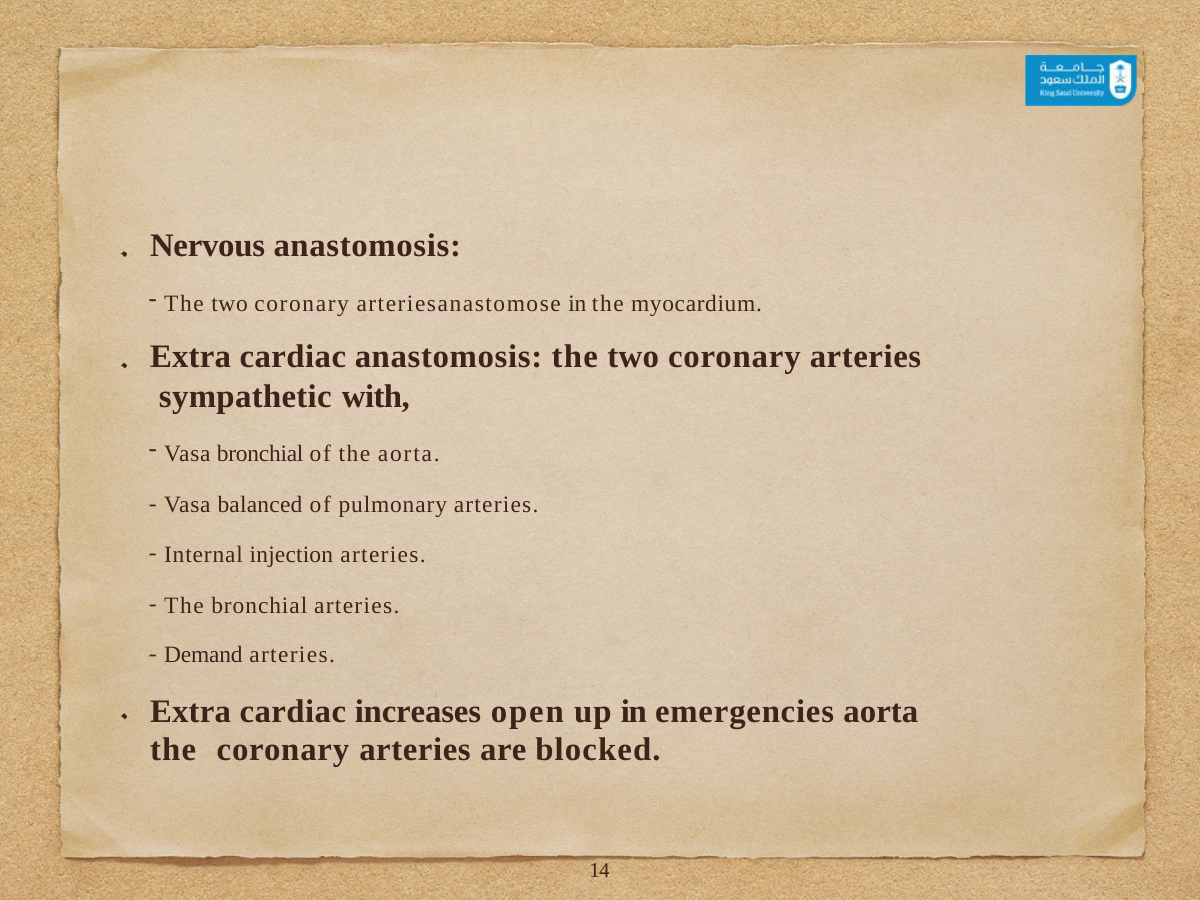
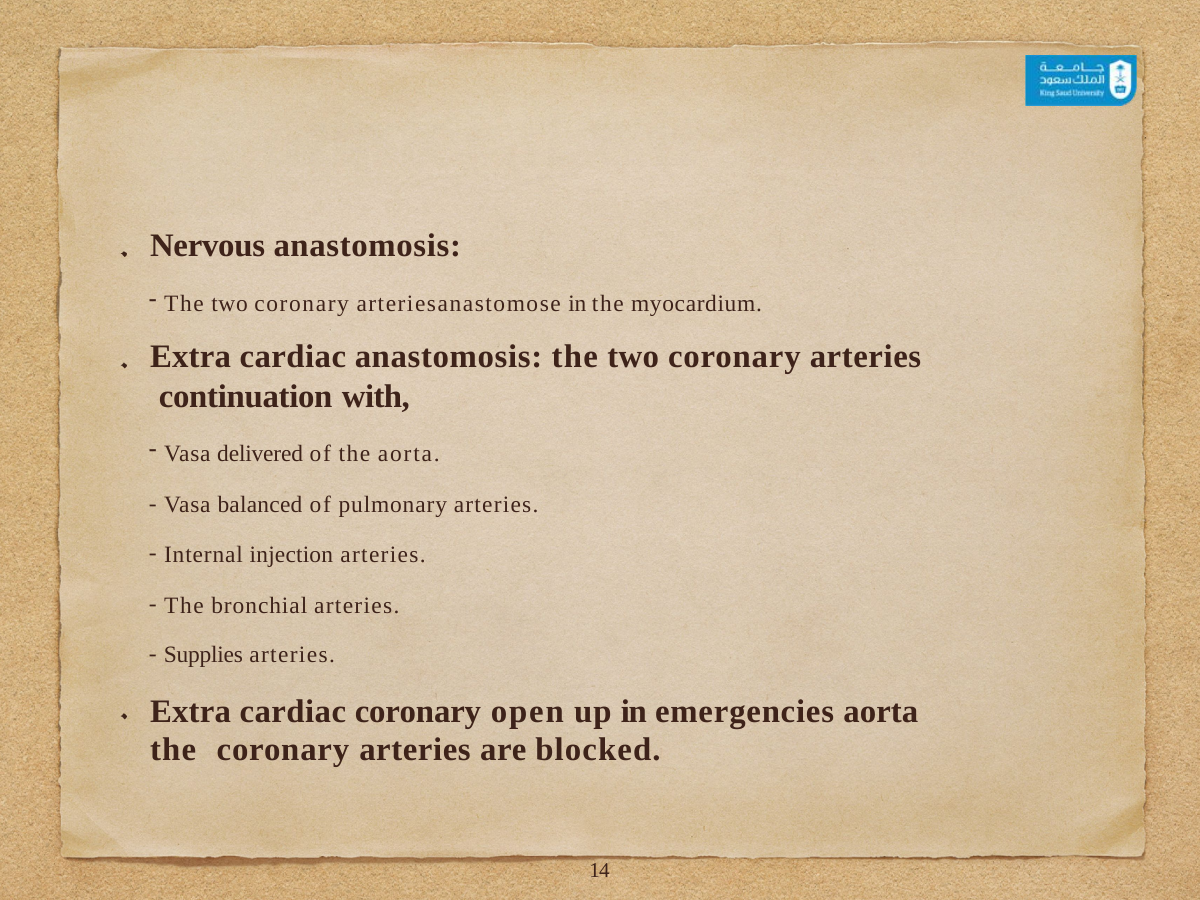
sympathetic: sympathetic -> continuation
Vasa bronchial: bronchial -> delivered
Demand: Demand -> Supplies
cardiac increases: increases -> coronary
